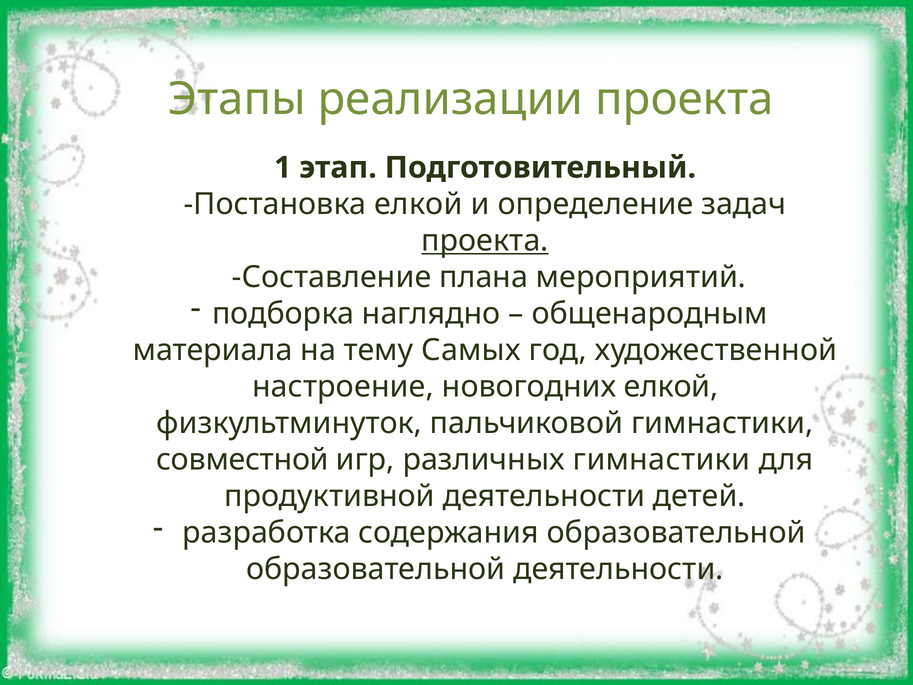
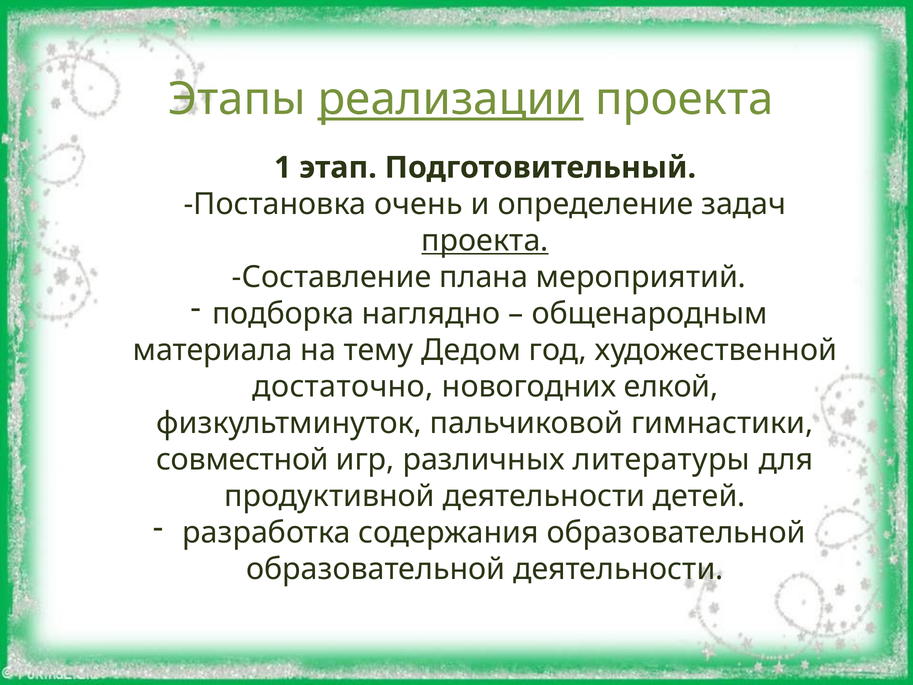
реализации underline: none -> present
Постановка елкой: елкой -> очень
Самых: Самых -> Дедом
настроение: настроение -> достаточно
различных гимнастики: гимнастики -> литературы
